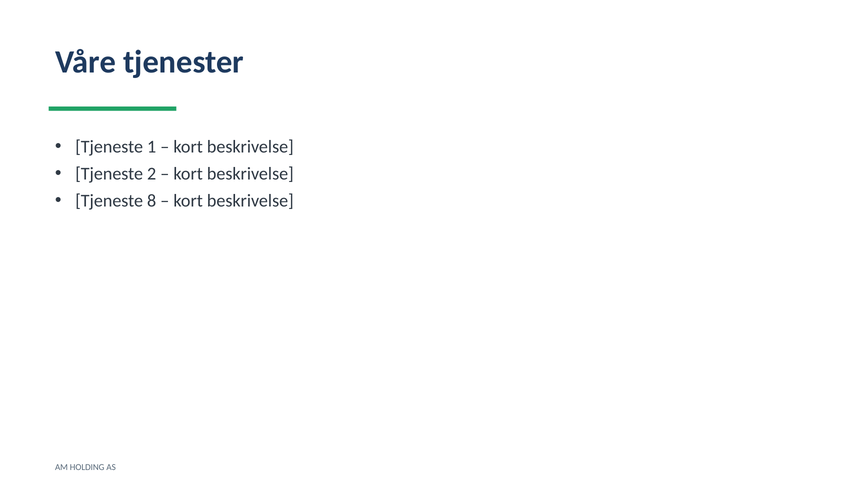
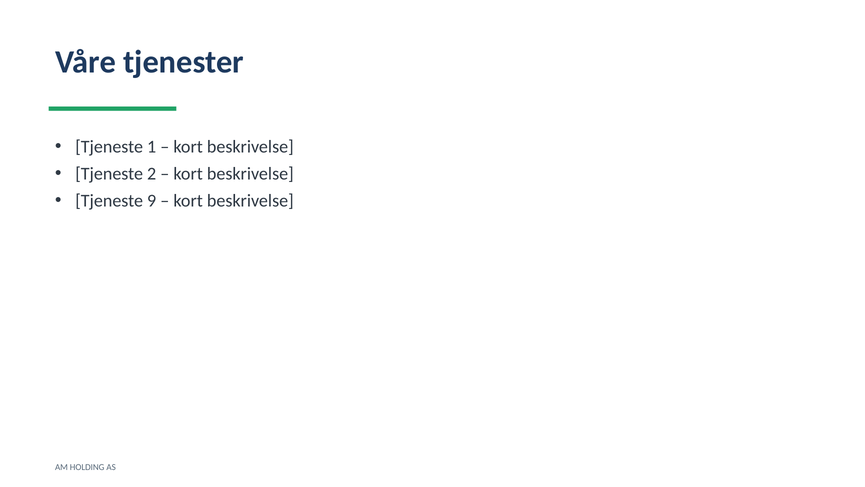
8: 8 -> 9
